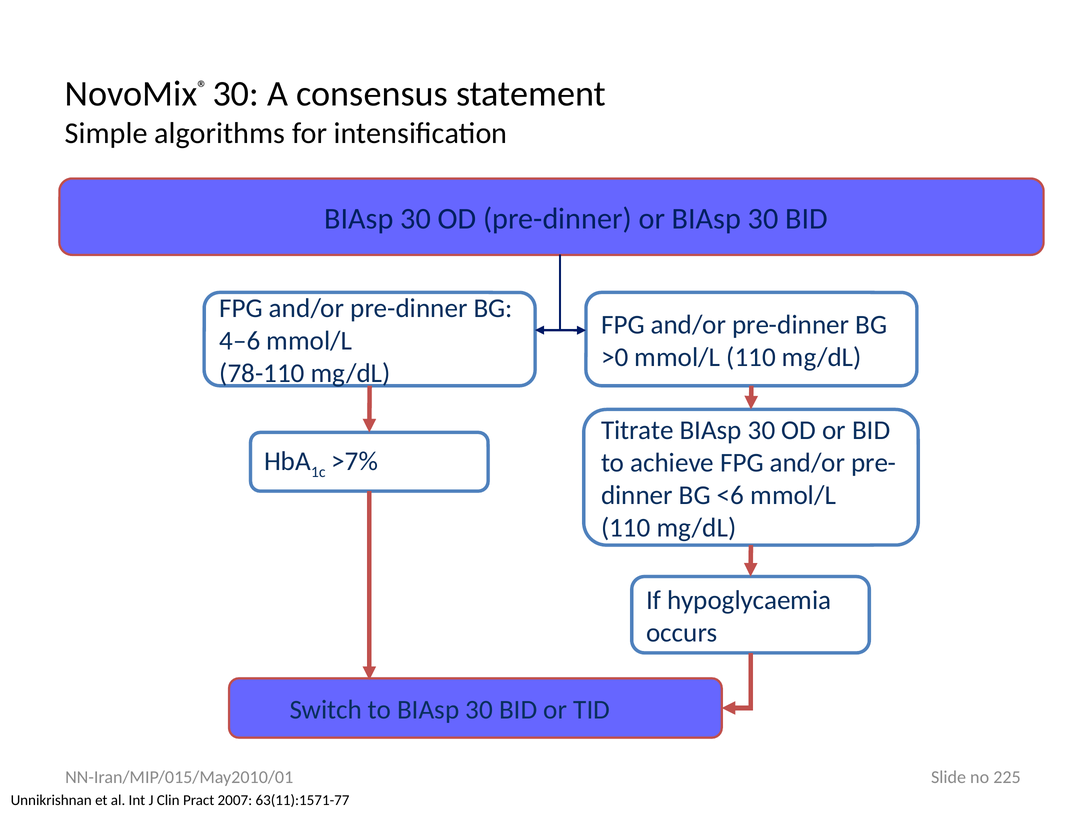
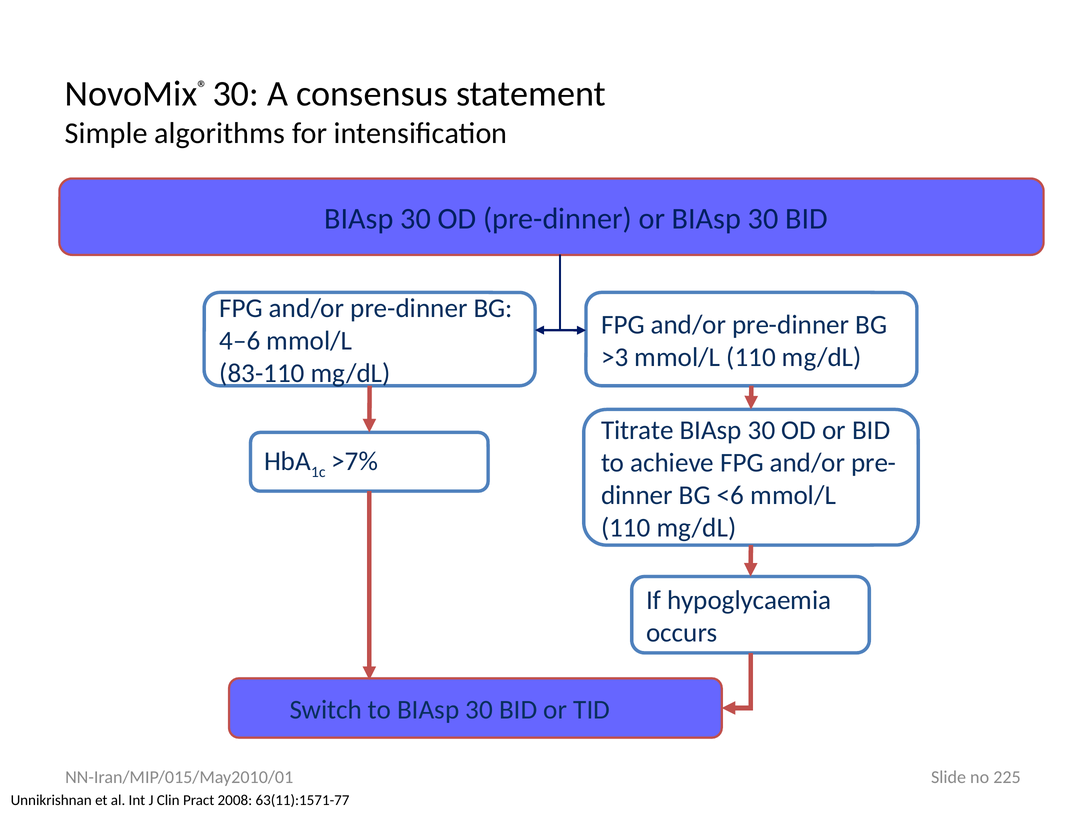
>0: >0 -> >3
78-110: 78-110 -> 83-110
2007: 2007 -> 2008
